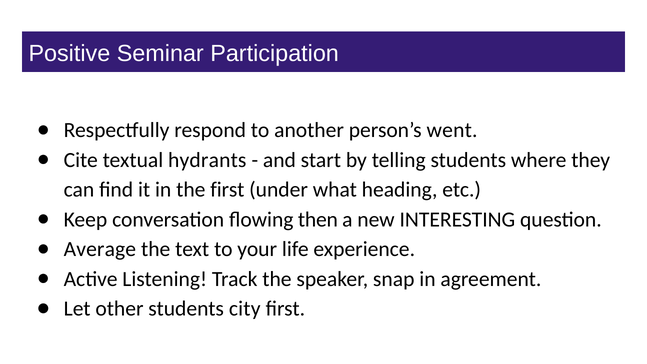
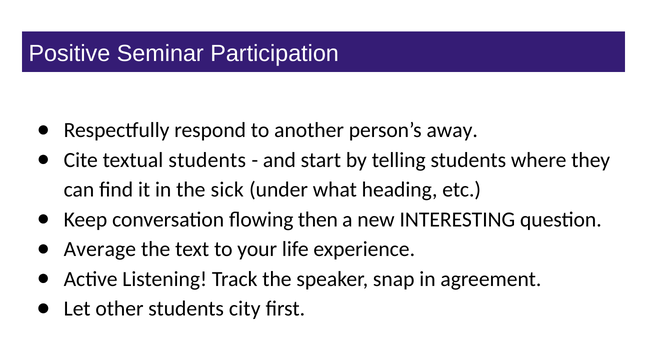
went: went -> away
textual hydrants: hydrants -> students
the first: first -> sick
